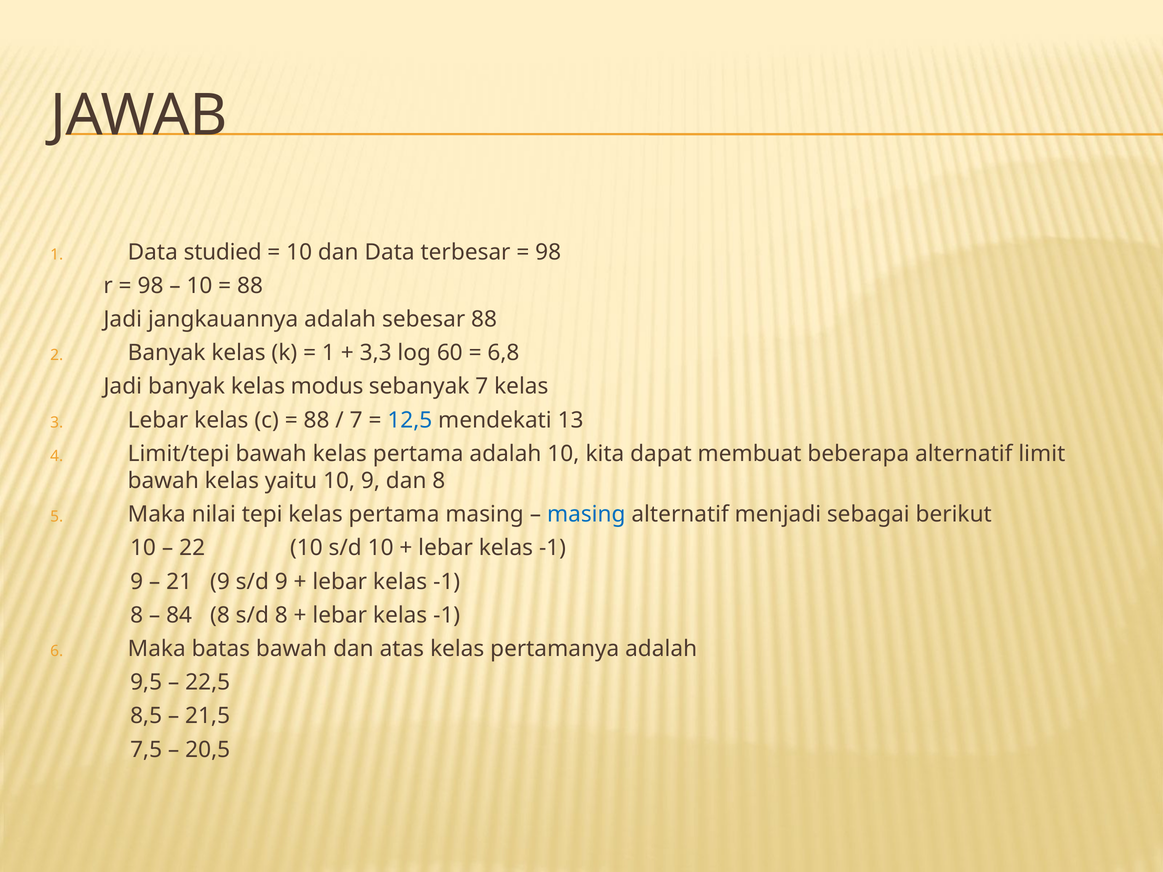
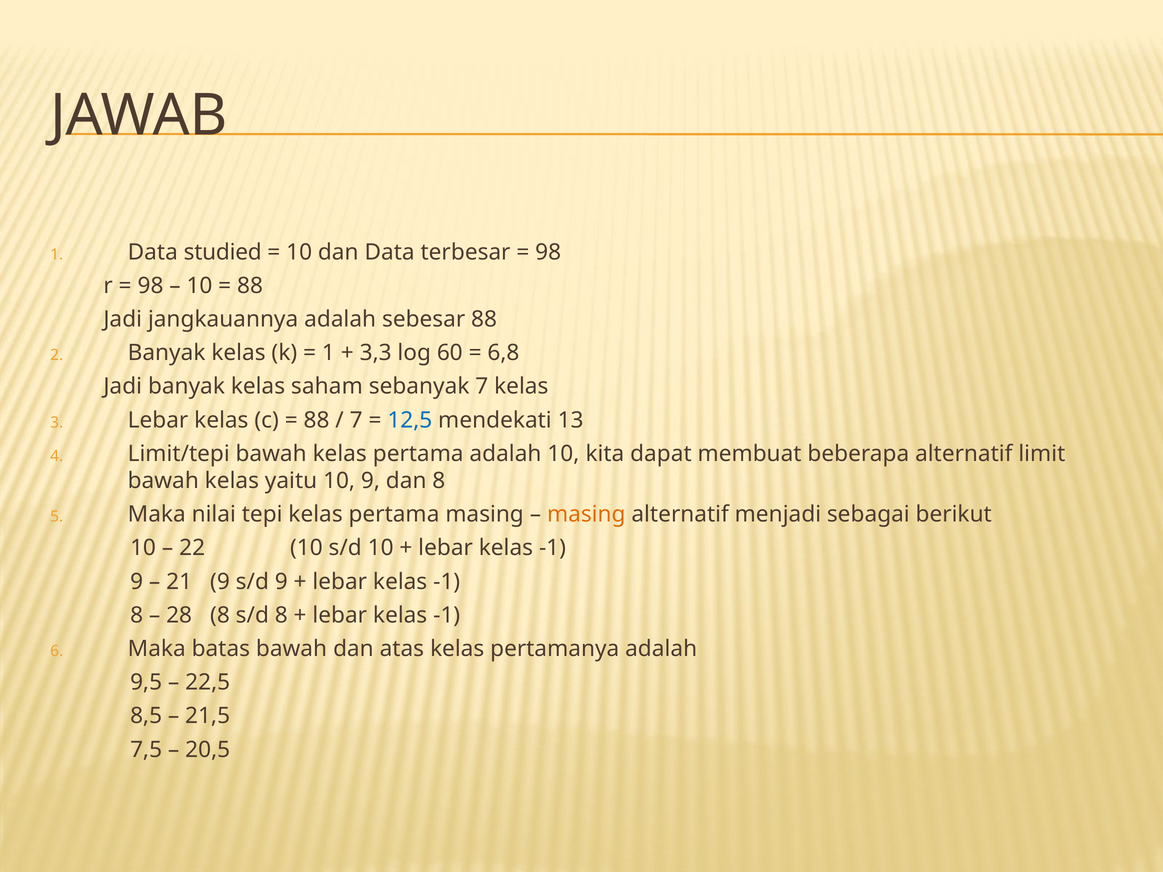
modus: modus -> saham
masing at (586, 515) colour: blue -> orange
84: 84 -> 28
